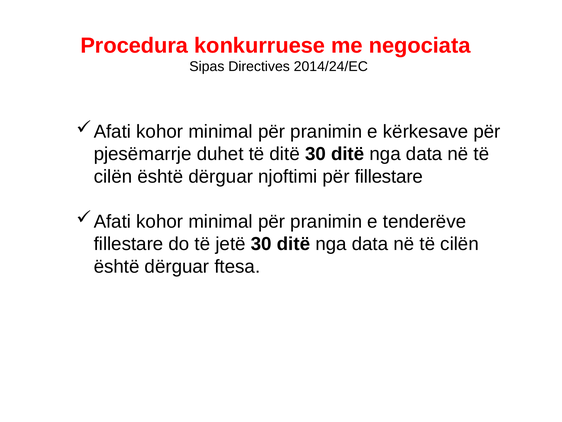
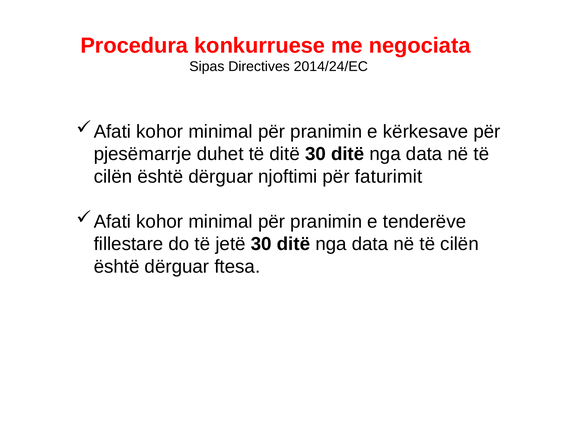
për fillestare: fillestare -> faturimit
